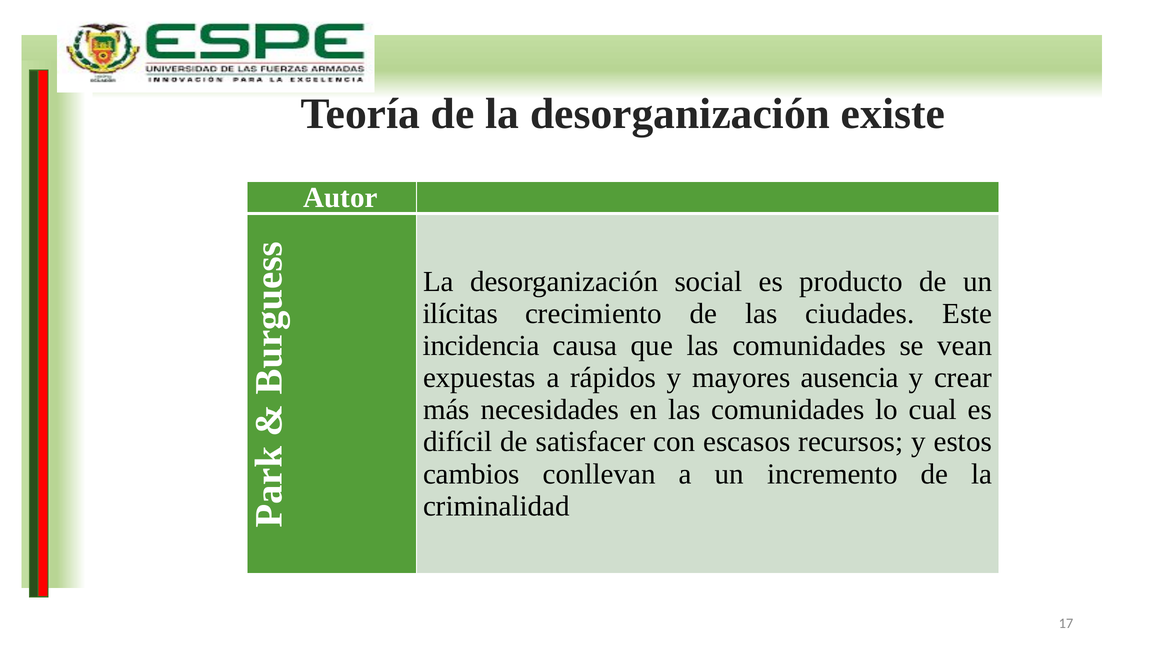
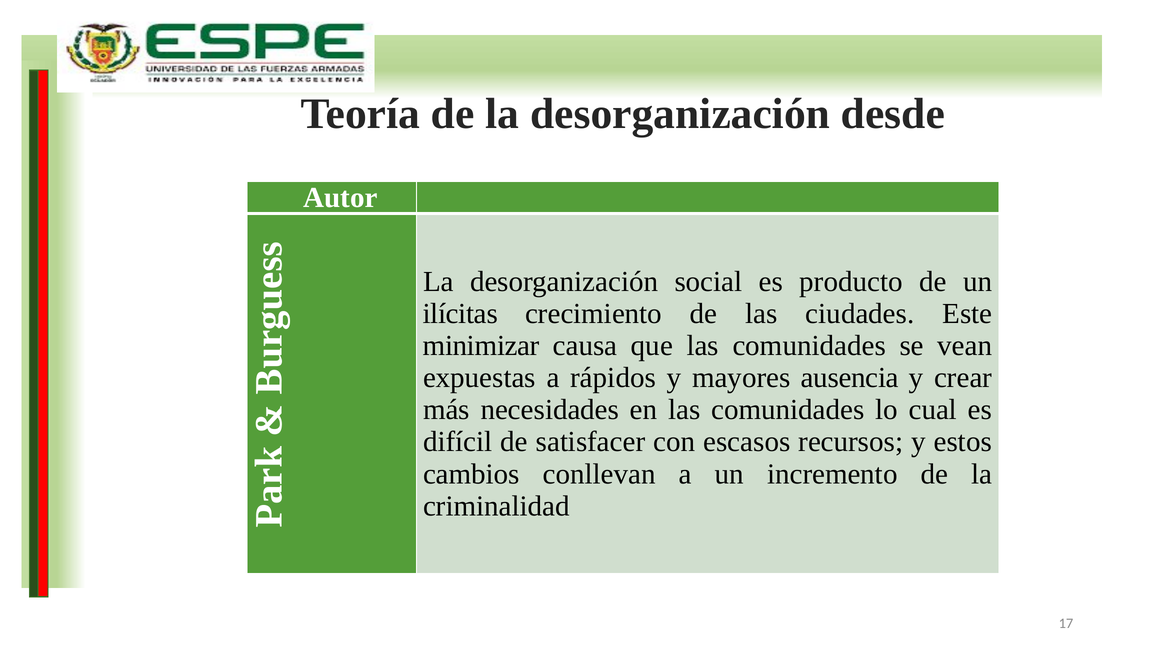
existe: existe -> desde
incidencia: incidencia -> minimizar
